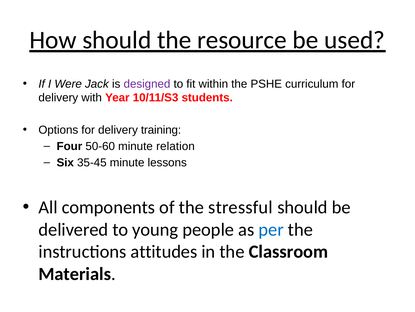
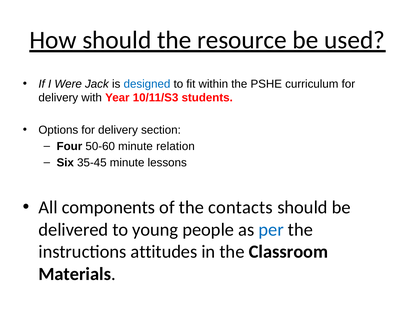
designed colour: purple -> blue
training: training -> section
stressful: stressful -> contacts
